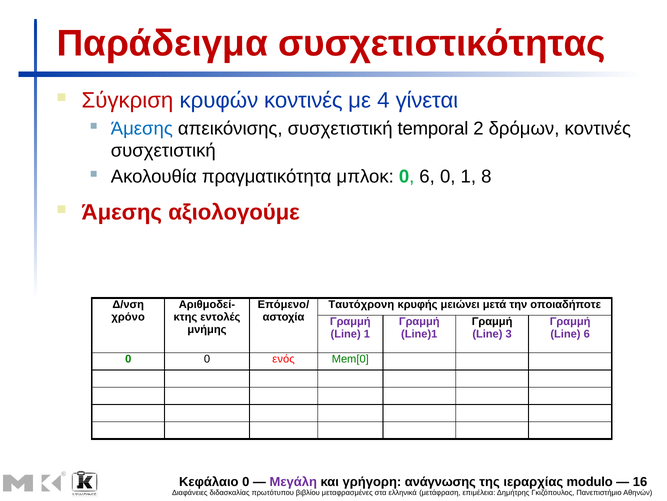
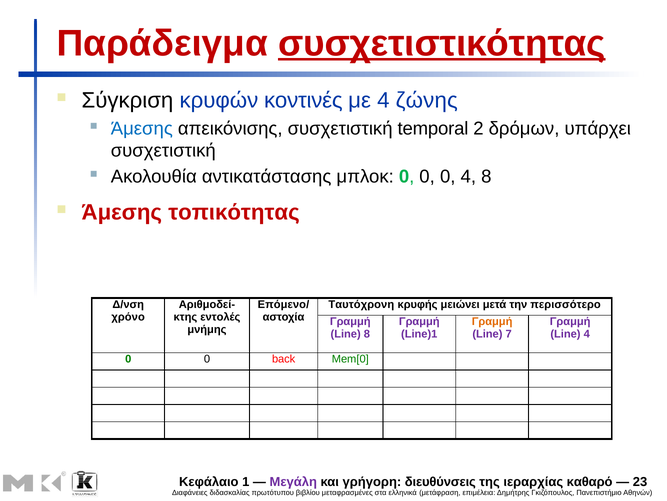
συσχετιστικότητας underline: none -> present
Σύγκριση colour: red -> black
γίνεται: γίνεται -> ζώνης
δρόμων κοντινές: κοντινές -> υπάρχει
πραγματικότητα: πραγματικότητα -> αντικατάστασης
μπλοκ 0 6: 6 -> 0
0 1: 1 -> 4
αξιολογούμε: αξιολογούμε -> τοπικότητας
οποιαδήποτε: οποιαδήποτε -> περισσότερο
Γραμμή at (492, 321) colour: black -> orange
Line 1: 1 -> 8
3: 3 -> 7
Line 6: 6 -> 4
ενός: ενός -> back
Κεφάλαιο 0: 0 -> 1
ανάγνωσης: ανάγνωσης -> διευθύνσεις
modulo: modulo -> καθαρό
16: 16 -> 23
